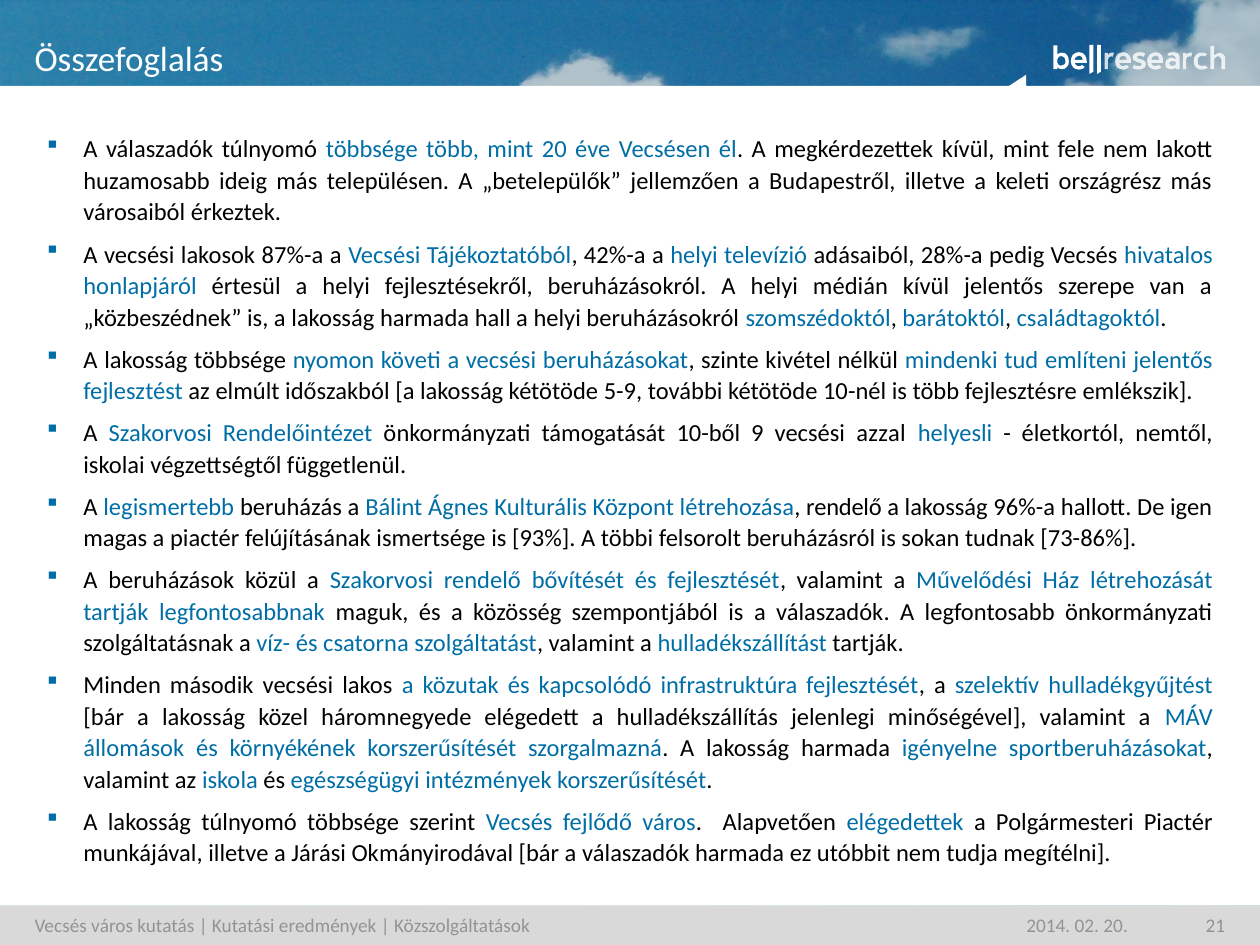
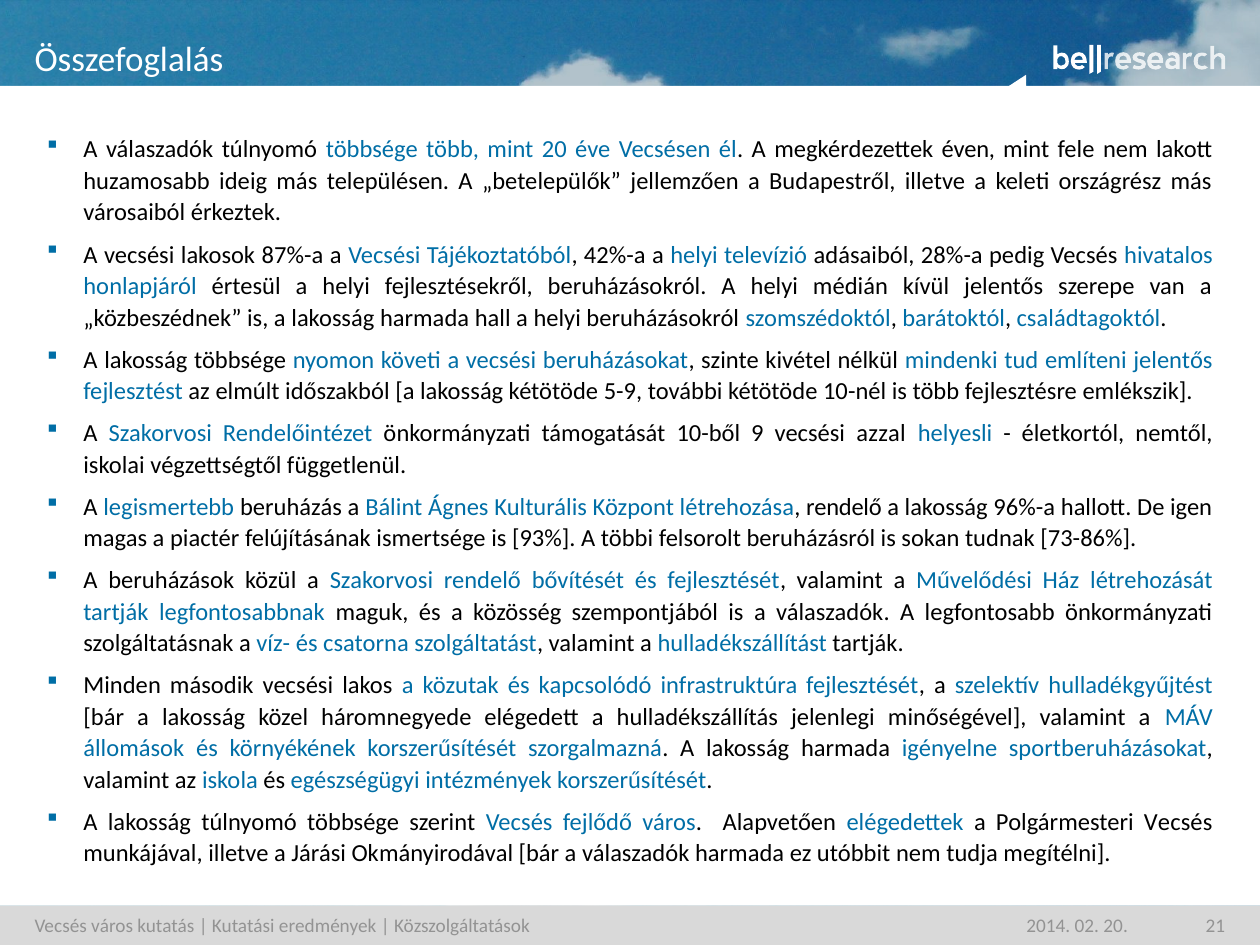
megkérdezettek kívül: kívül -> éven
Polgármesteri Piactér: Piactér -> Vecsés
